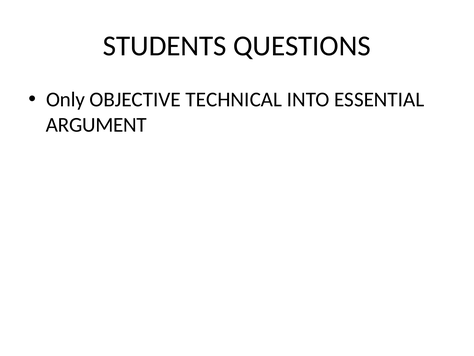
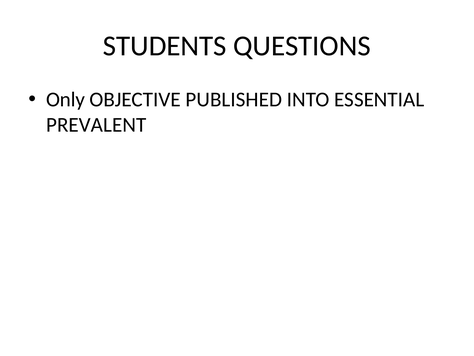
TECHNICAL: TECHNICAL -> PUBLISHED
ARGUMENT: ARGUMENT -> PREVALENT
